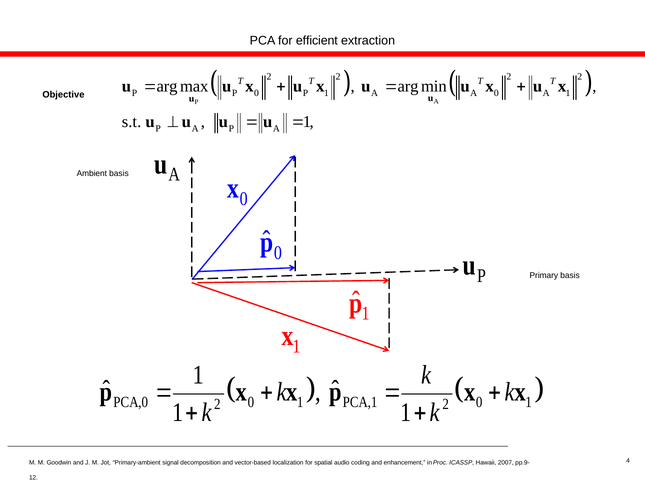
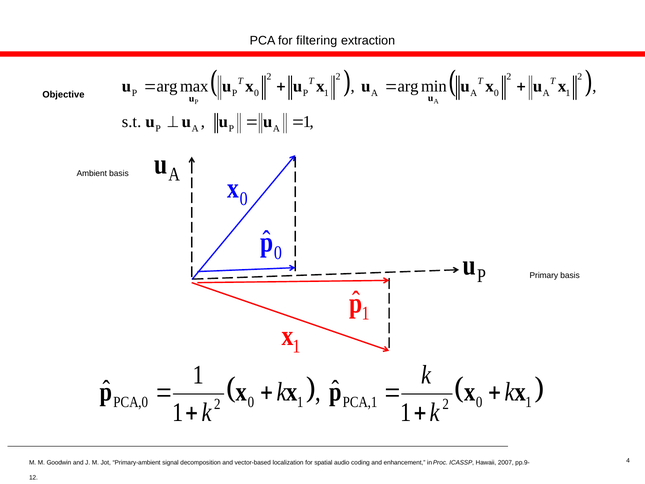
efficient: efficient -> filtering
